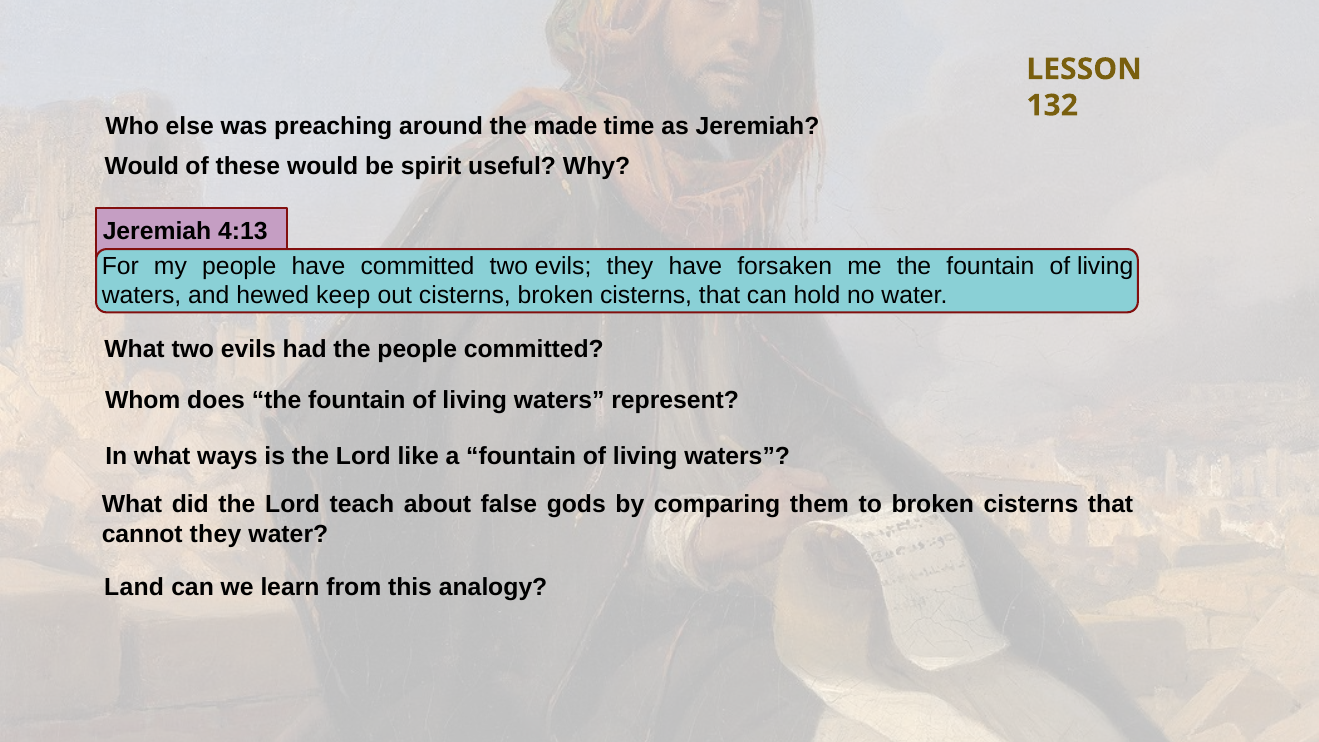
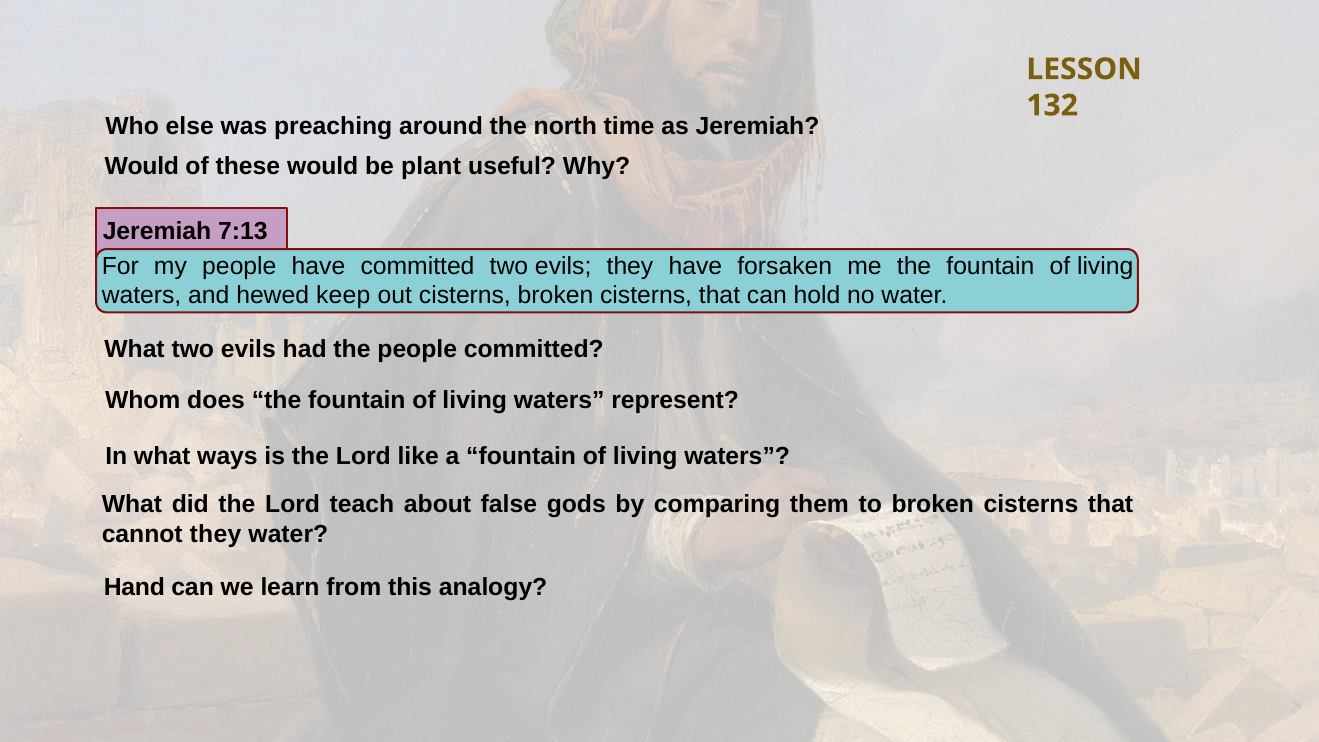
made: made -> north
spirit: spirit -> plant
4:13: 4:13 -> 7:13
Land: Land -> Hand
